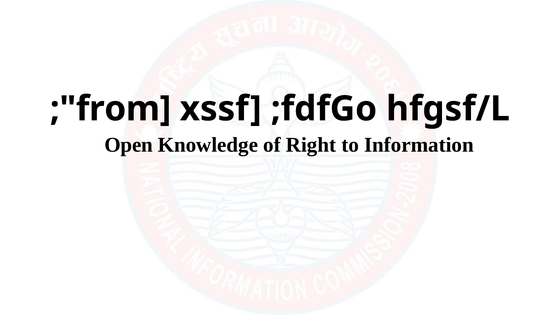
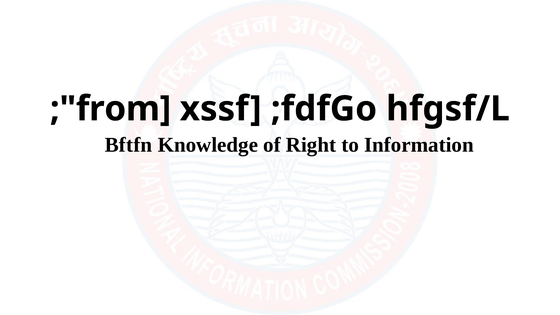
Open: Open -> Bftfn
